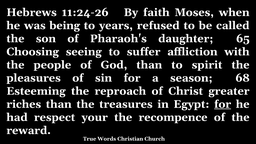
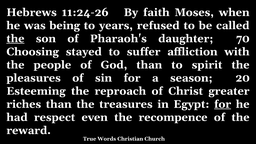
the at (15, 39) underline: none -> present
65: 65 -> 70
seeing: seeing -> stayed
68: 68 -> 20
your: your -> even
